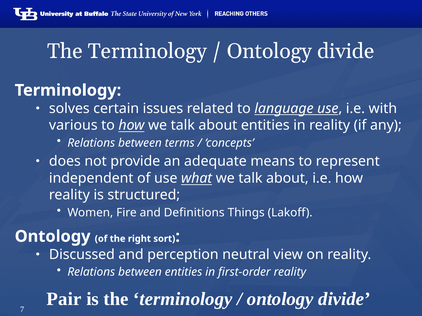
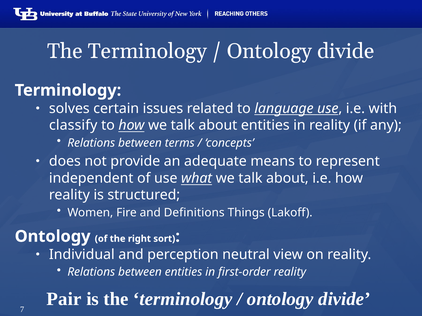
various: various -> classify
Discussed: Discussed -> Individual
